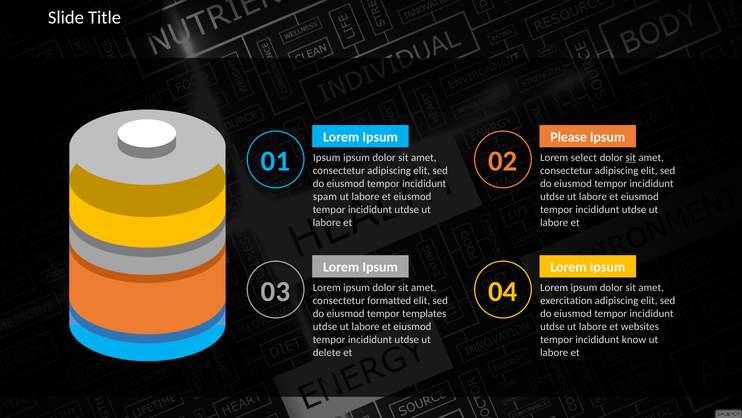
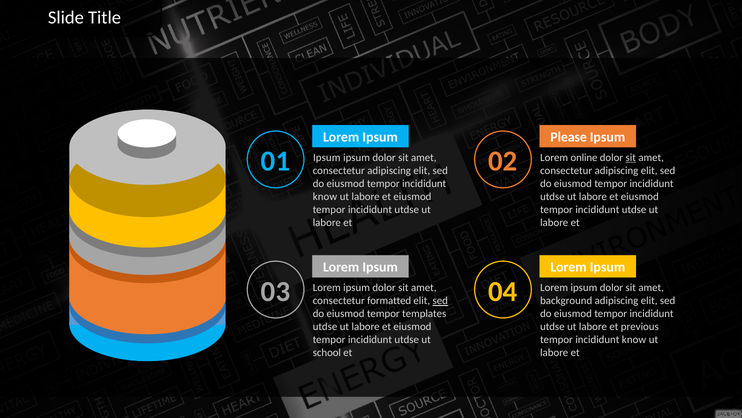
select: select -> online
spam at (325, 196): spam -> know
sed at (440, 300) underline: none -> present
exercitation: exercitation -> background
websites: websites -> previous
delete: delete -> school
